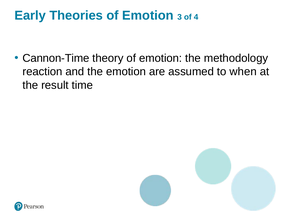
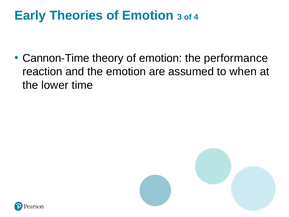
methodology: methodology -> performance
result: result -> lower
